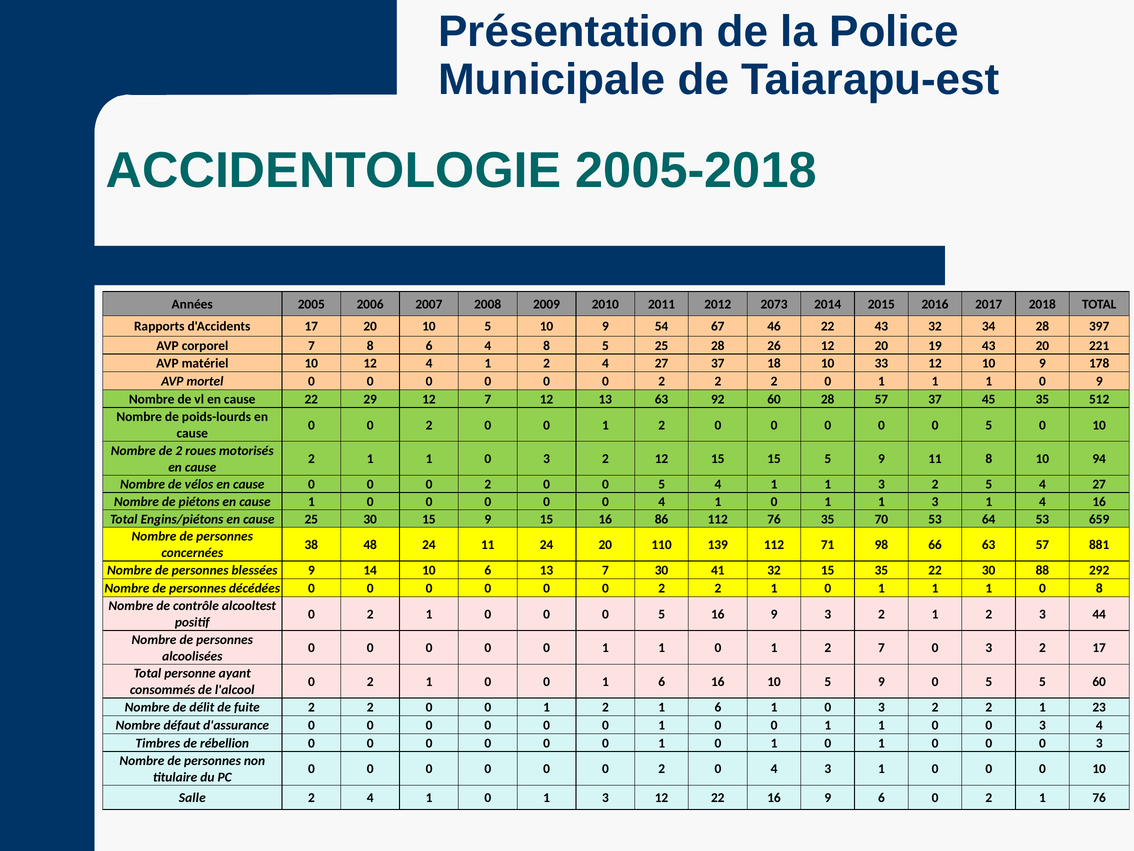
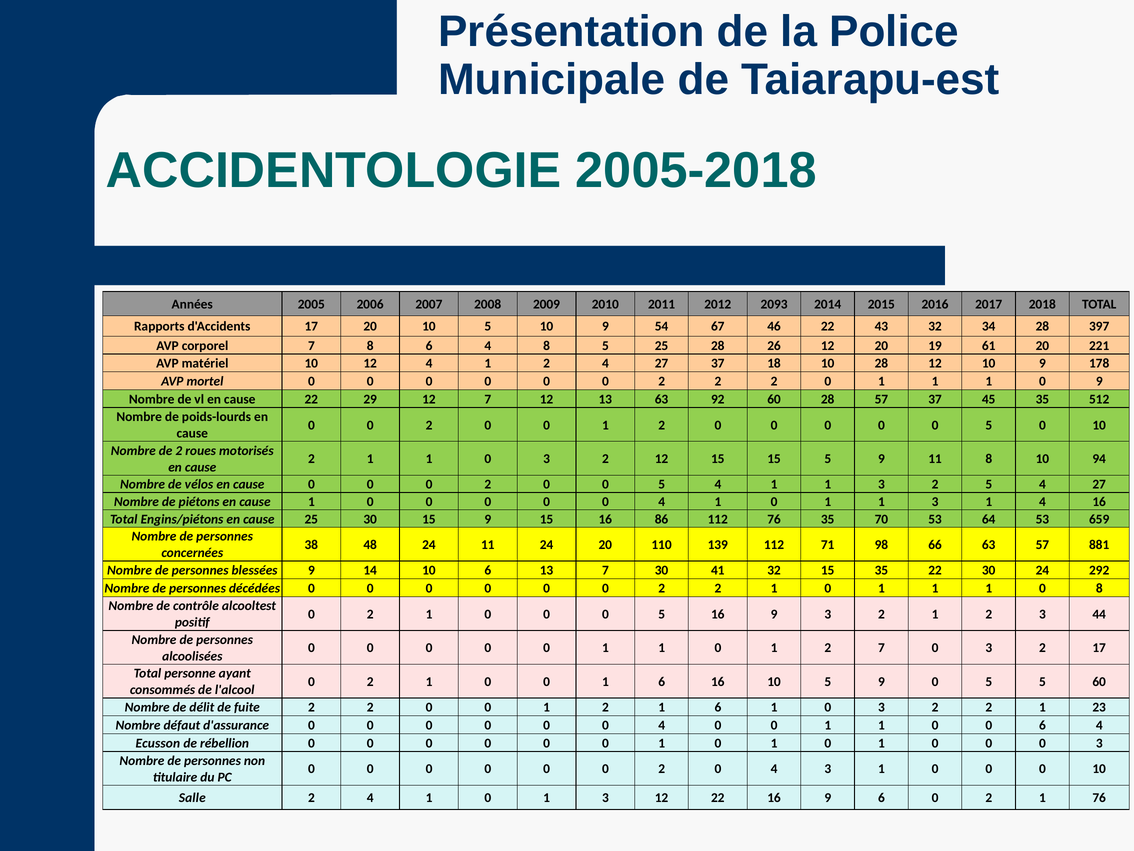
2073: 2073 -> 2093
19 43: 43 -> 61
10 33: 33 -> 28
30 88: 88 -> 24
1 at (662, 725): 1 -> 4
1 0 0 3: 3 -> 6
Timbres: Timbres -> Ecusson
